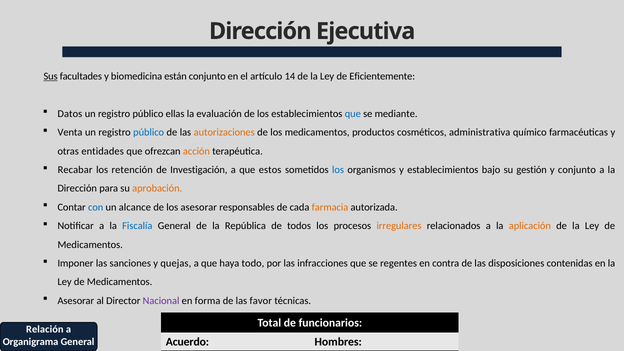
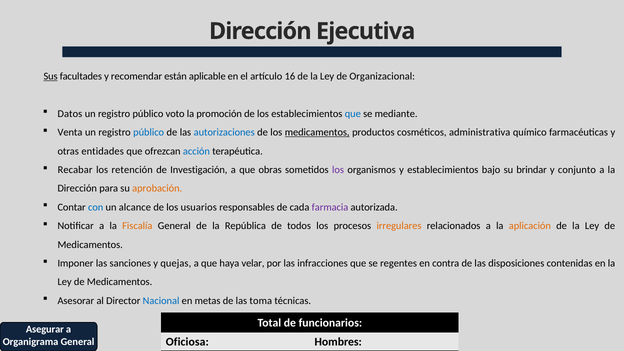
biomedicina: biomedicina -> recomendar
están conjunto: conjunto -> aplicable
14: 14 -> 16
Eficientemente: Eficientemente -> Organizacional
ellas: ellas -> voto
evaluación: evaluación -> promoción
autorizaciones colour: orange -> blue
medicamentos at (317, 132) underline: none -> present
acción colour: orange -> blue
estos: estos -> obras
los at (338, 170) colour: blue -> purple
gestión: gestión -> brindar
los asesorar: asesorar -> usuarios
farmacia colour: orange -> purple
Fiscalía colour: blue -> orange
todo: todo -> velar
Nacional colour: purple -> blue
forma: forma -> metas
favor: favor -> toma
Relación: Relación -> Asegurar
Acuerdo: Acuerdo -> Oficiosa
